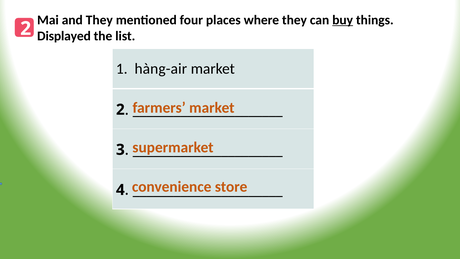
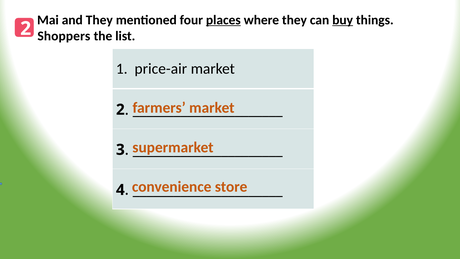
places underline: none -> present
Displayed: Displayed -> Shoppers
hàng-air: hàng-air -> price-air
